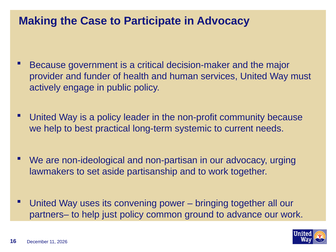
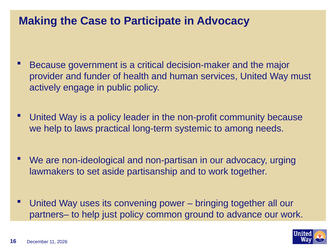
best: best -> laws
current: current -> among
